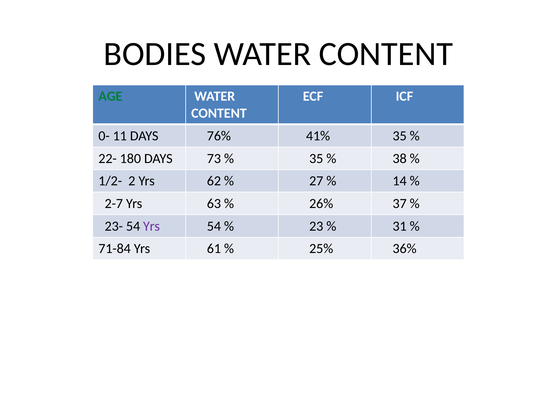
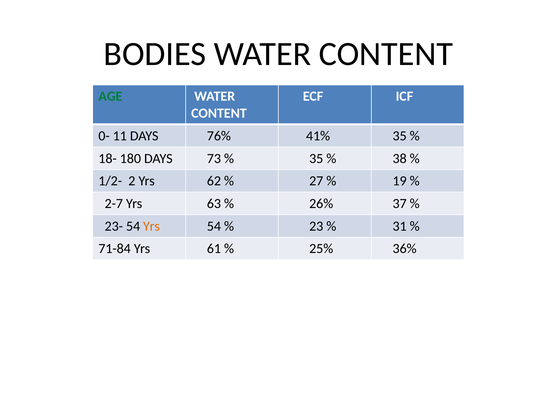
22-: 22- -> 18-
14: 14 -> 19
Yrs at (151, 226) colour: purple -> orange
